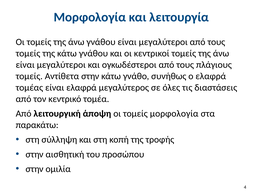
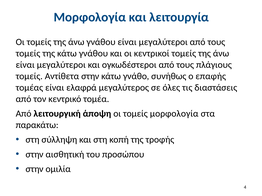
ο ελαφρά: ελαφρά -> επαφής
